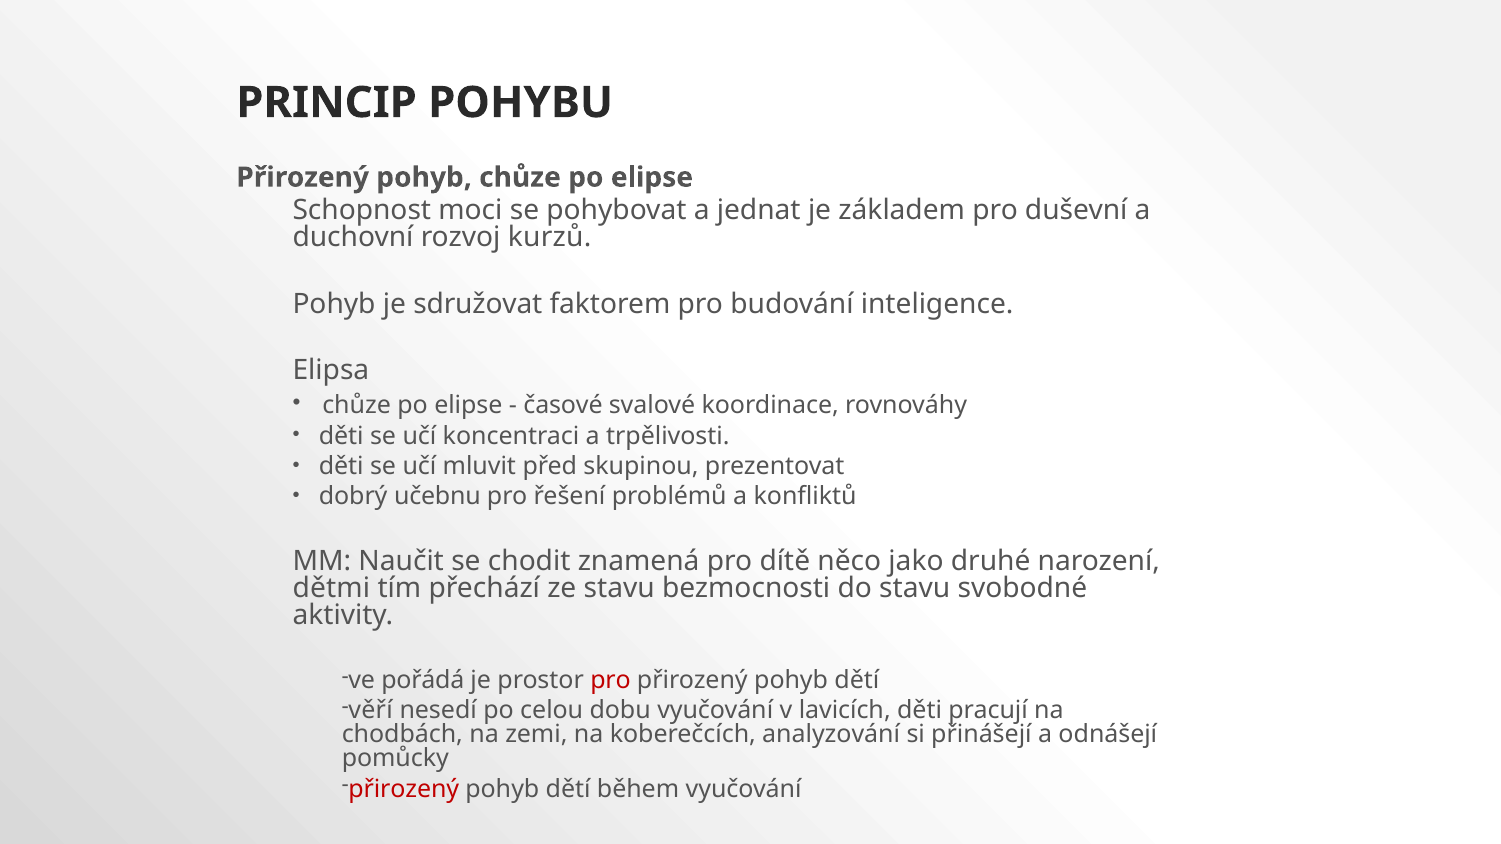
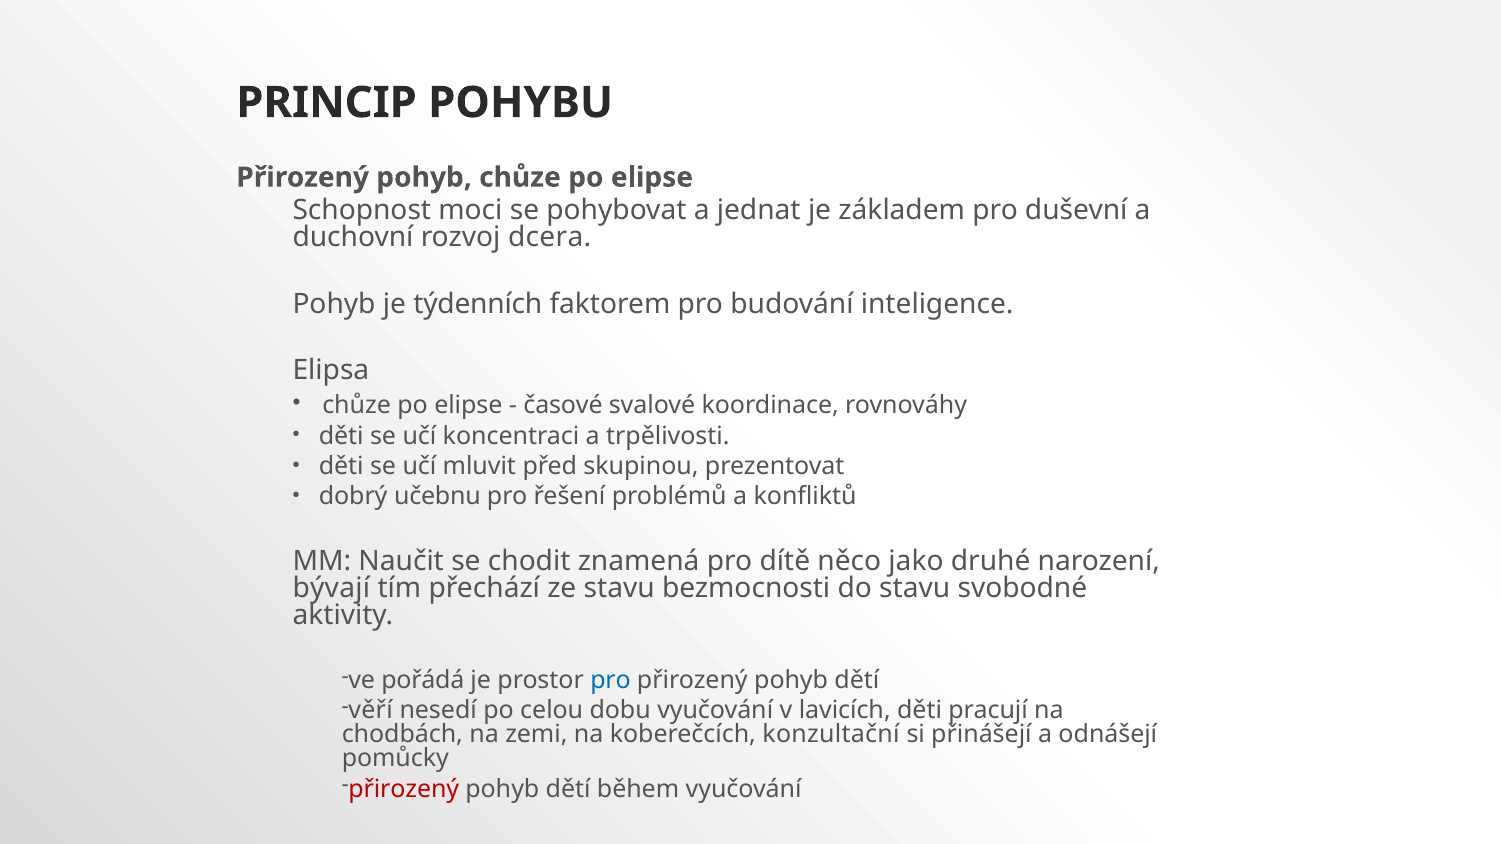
kurzů: kurzů -> dcera
sdružovat: sdružovat -> týdenních
dětmi: dětmi -> bývají
pro at (611, 681) colour: red -> blue
analyzování: analyzování -> konzultační
